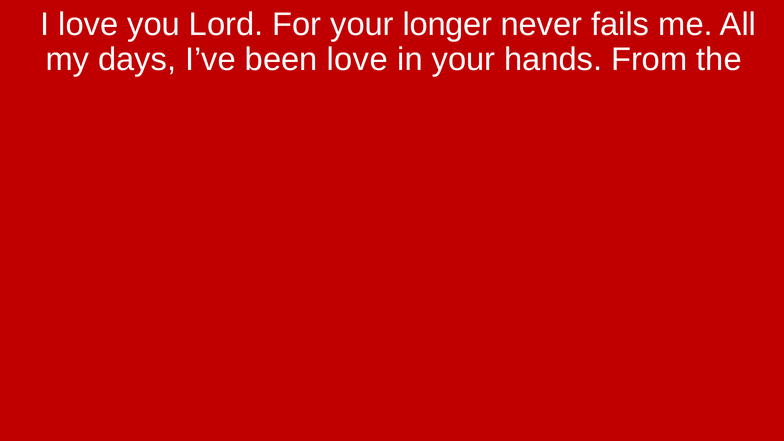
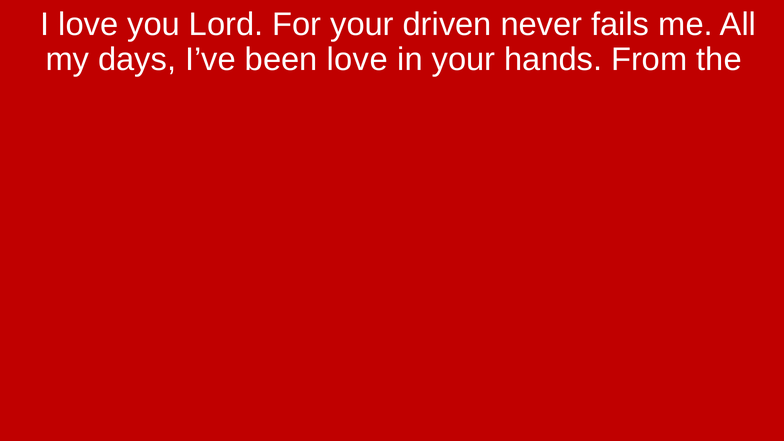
longer: longer -> driven
